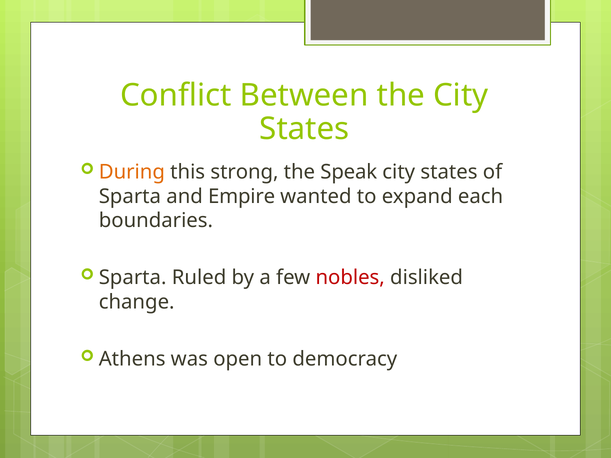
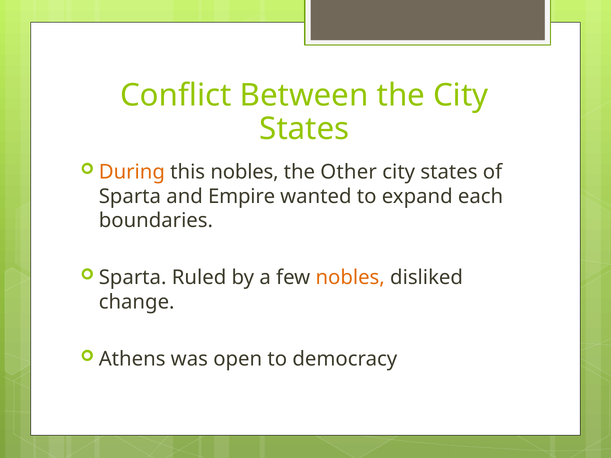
this strong: strong -> nobles
Speak: Speak -> Other
nobles at (350, 278) colour: red -> orange
